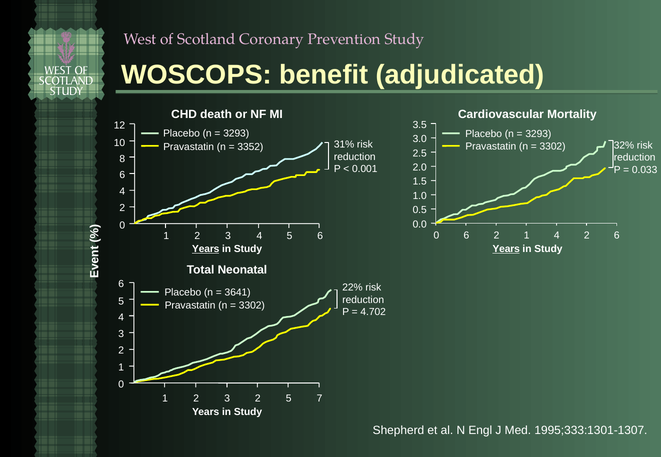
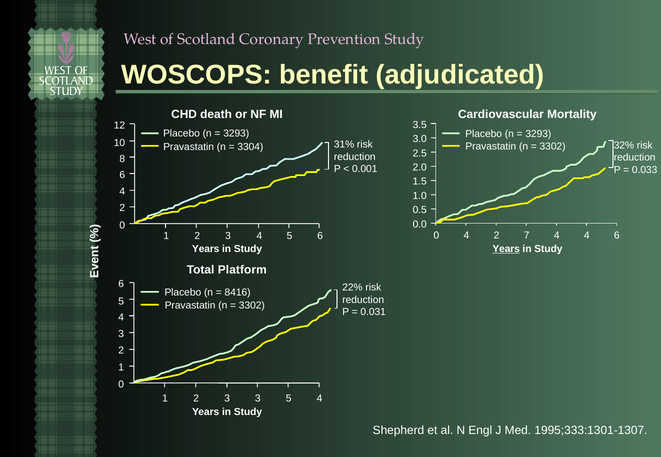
3352: 3352 -> 3304
0 6: 6 -> 4
2 1: 1 -> 7
4 2: 2 -> 4
Years at (206, 249) underline: present -> none
Neonatal: Neonatal -> Platform
3641: 3641 -> 8416
4.702: 4.702 -> 0.031
3 2: 2 -> 3
5 7: 7 -> 4
